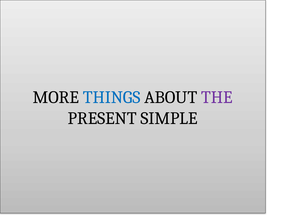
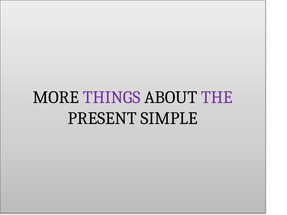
THINGS colour: blue -> purple
